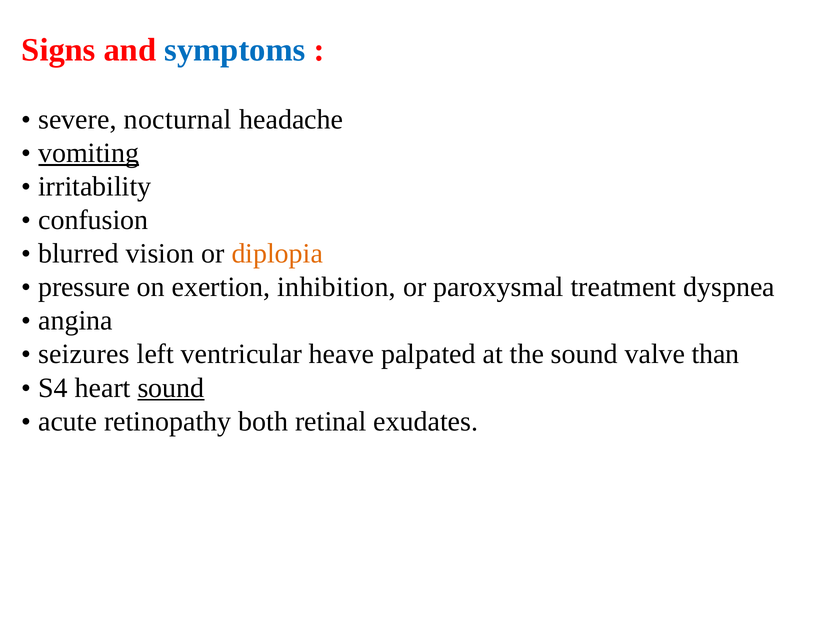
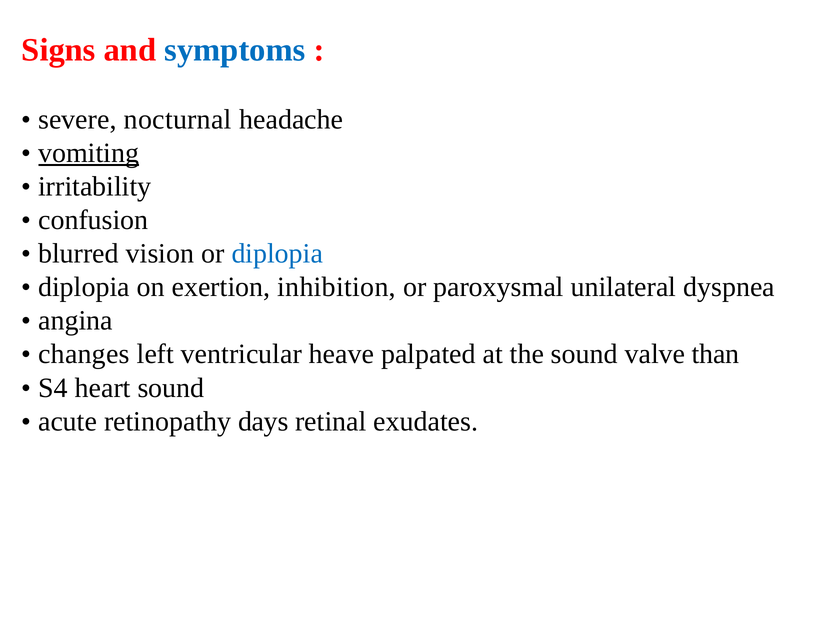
diplopia at (277, 254) colour: orange -> blue
pressure at (84, 287): pressure -> diplopia
treatment: treatment -> unilateral
seizures: seizures -> changes
sound at (171, 388) underline: present -> none
both: both -> days
